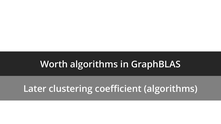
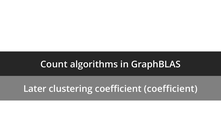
Worth: Worth -> Count
coefficient algorithms: algorithms -> coefficient
